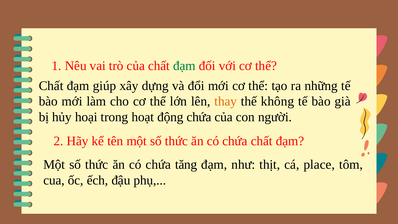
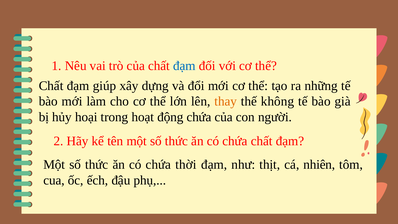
đạm at (184, 66) colour: green -> blue
tăng: tăng -> thời
place: place -> nhiên
